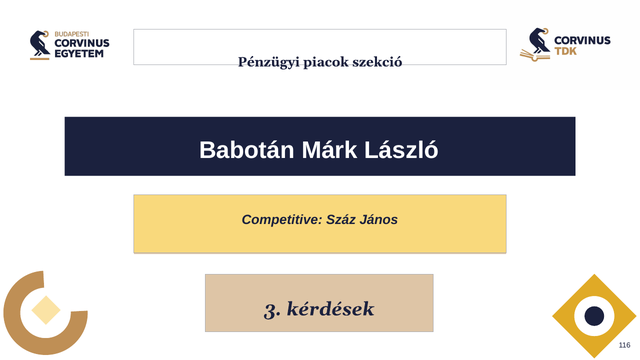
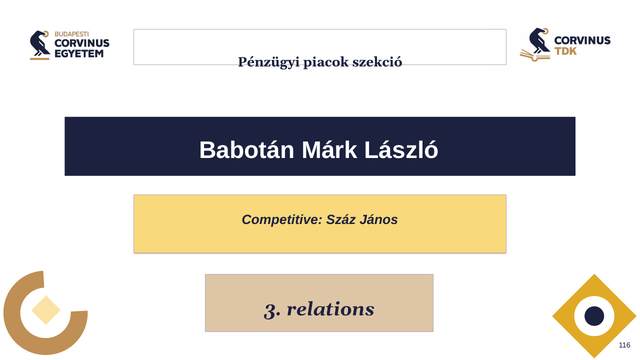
kérdések: kérdések -> relations
